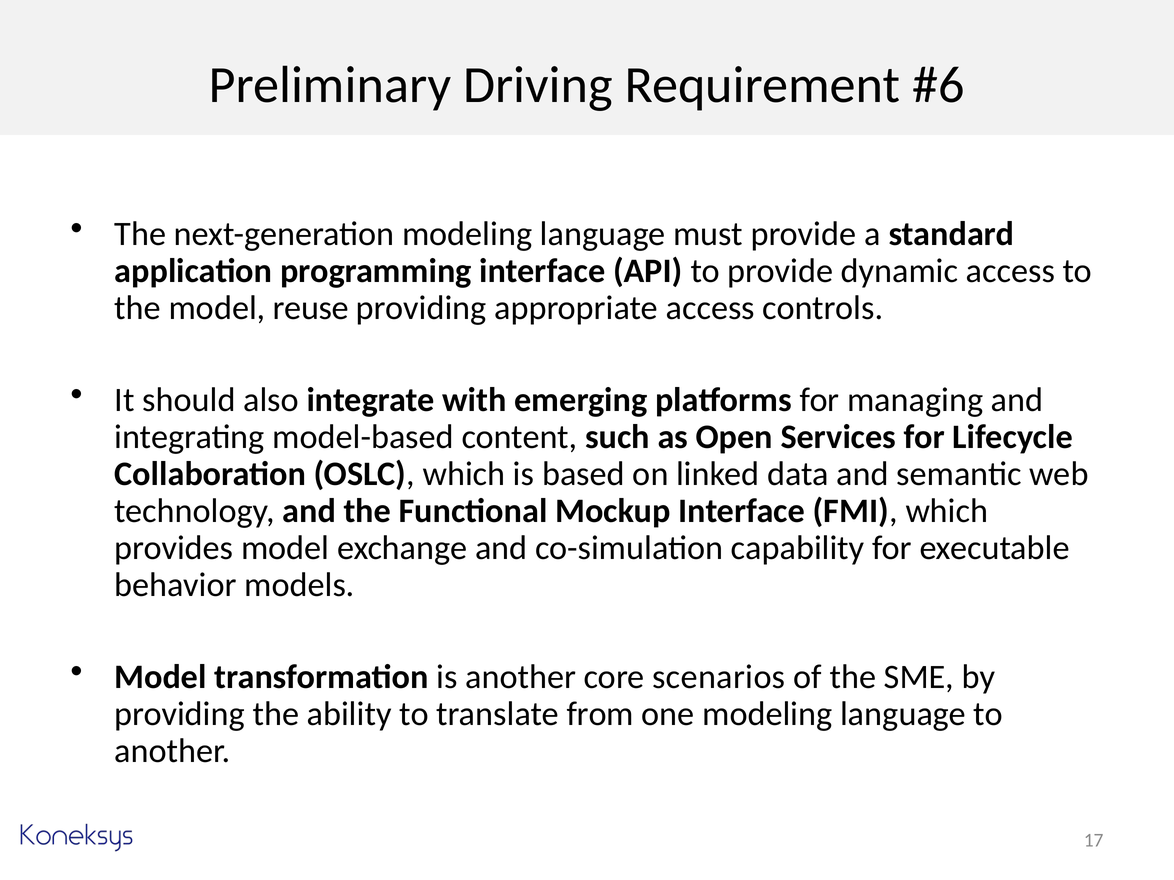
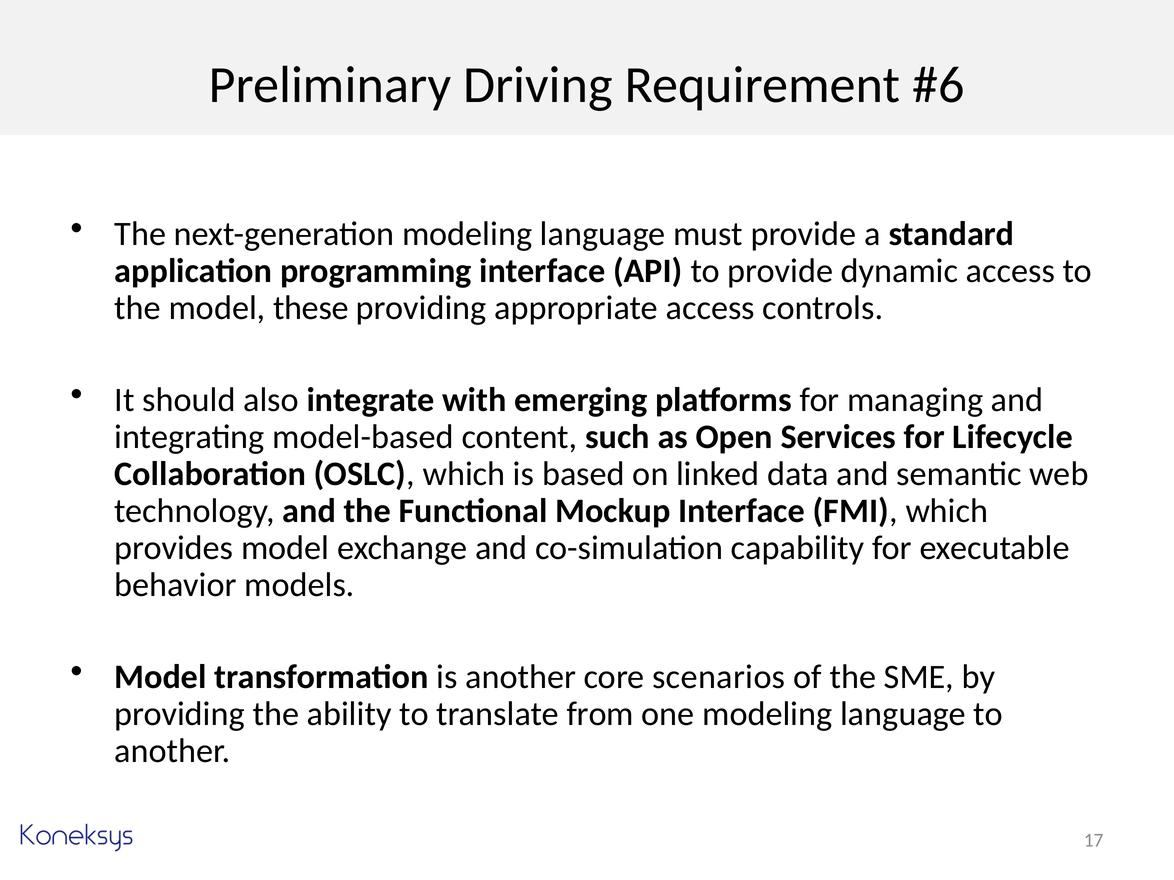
reuse: reuse -> these
